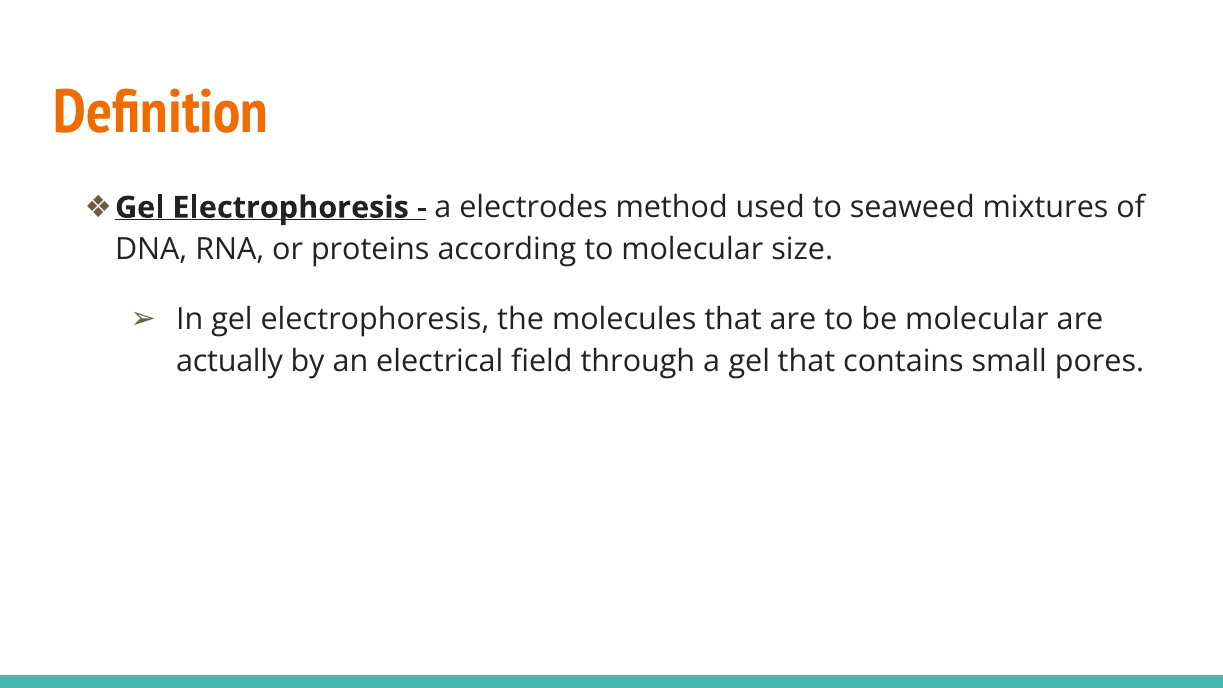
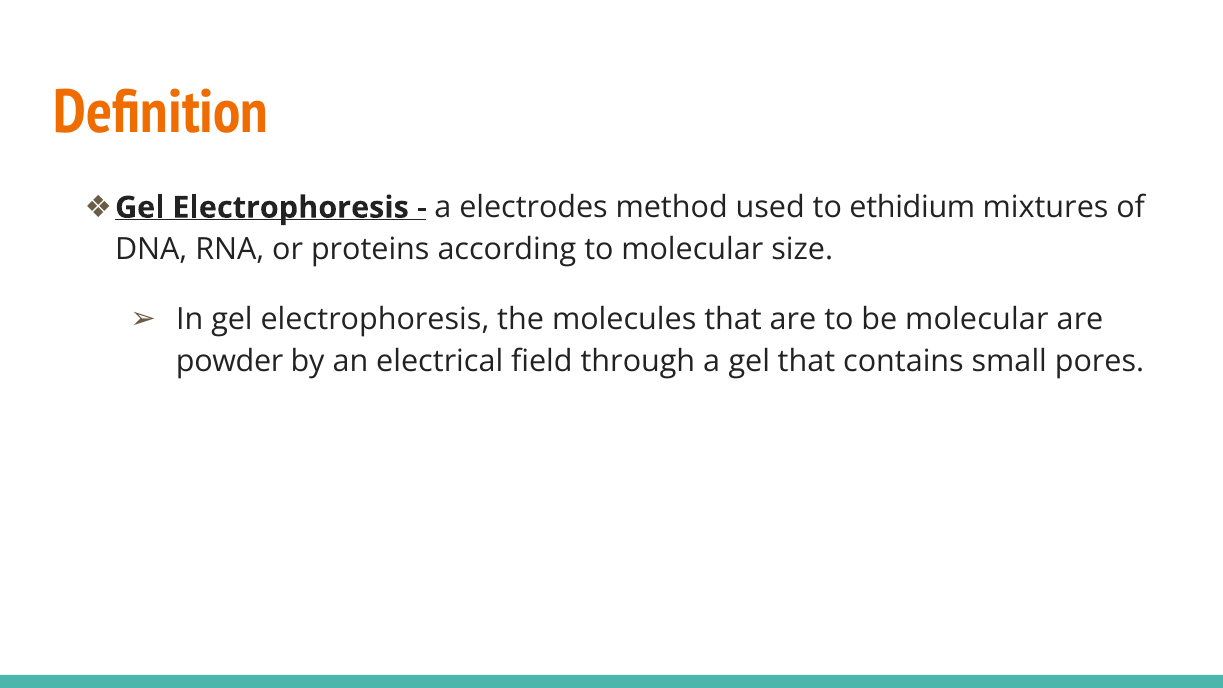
seaweed: seaweed -> ethidium
actually: actually -> powder
